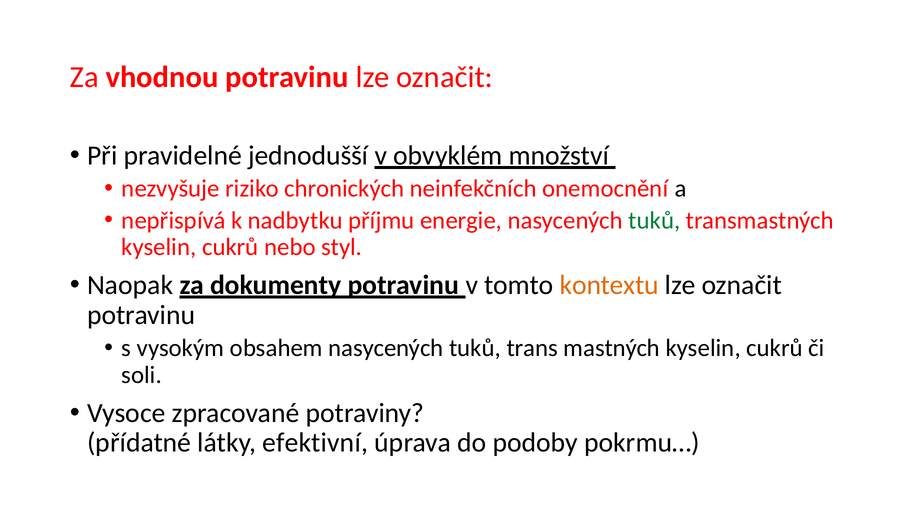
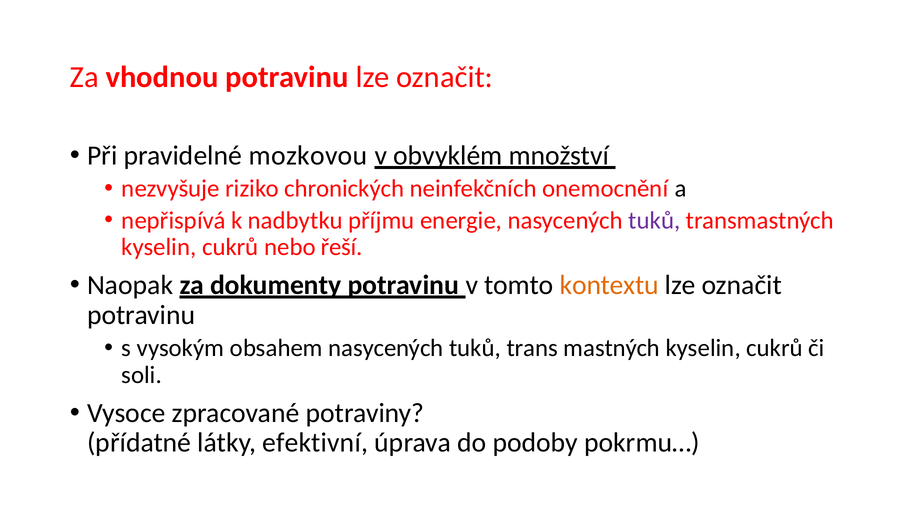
jednodušší: jednodušší -> mozkovou
tuků at (654, 220) colour: green -> purple
styl: styl -> řeší
